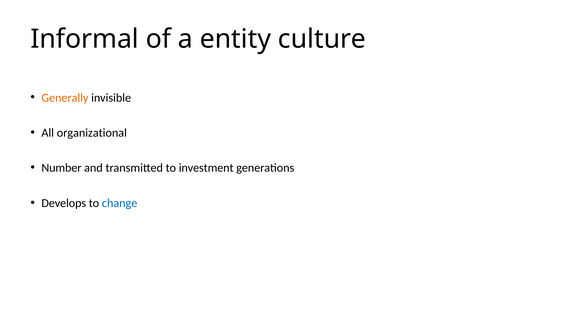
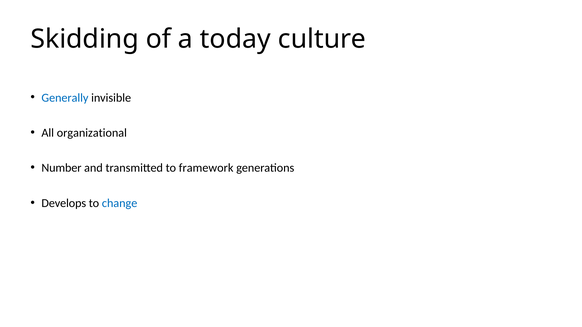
Informal: Informal -> Skidding
entity: entity -> today
Generally colour: orange -> blue
investment: investment -> framework
